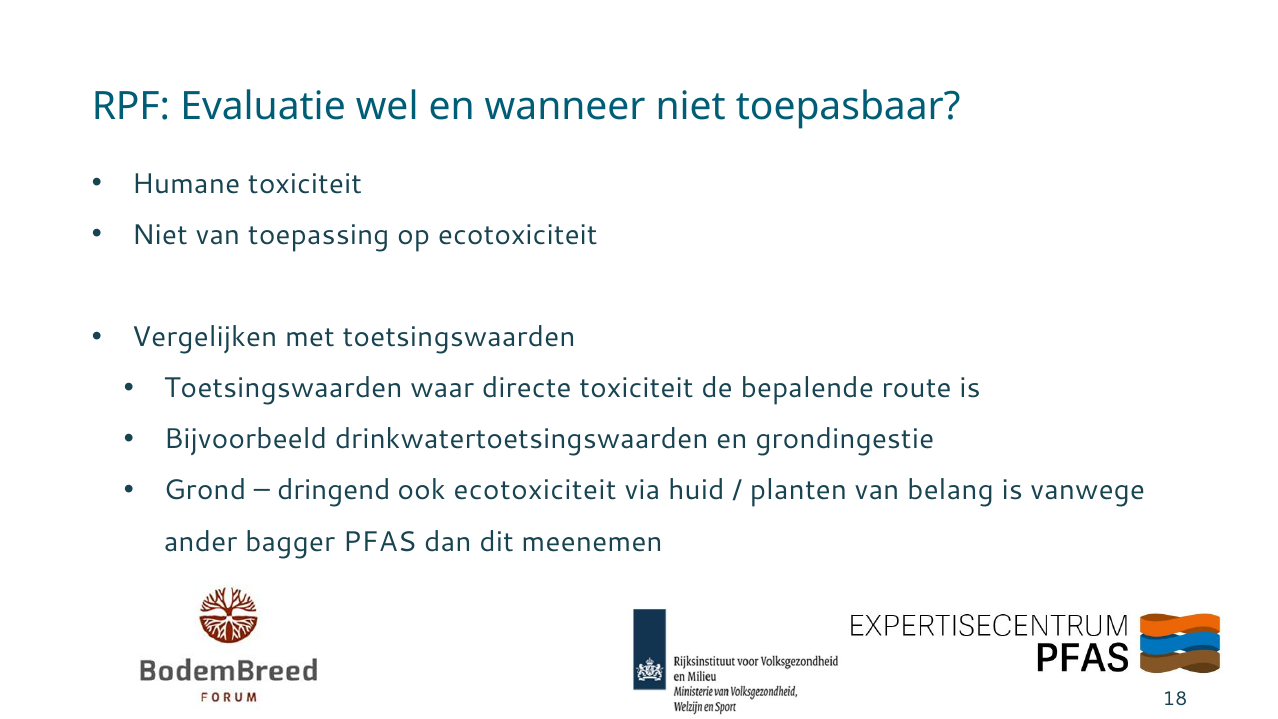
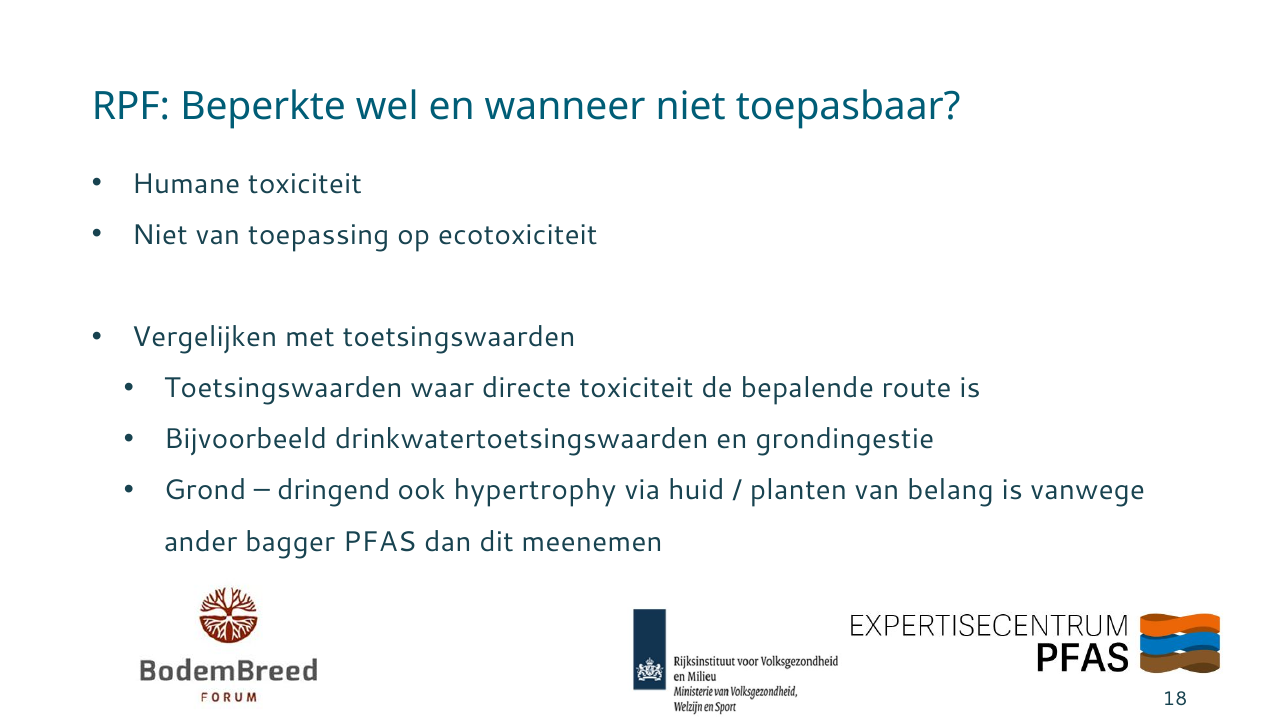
Evaluatie: Evaluatie -> Beperkte
ook ecotoxiciteit: ecotoxiciteit -> hypertrophy
